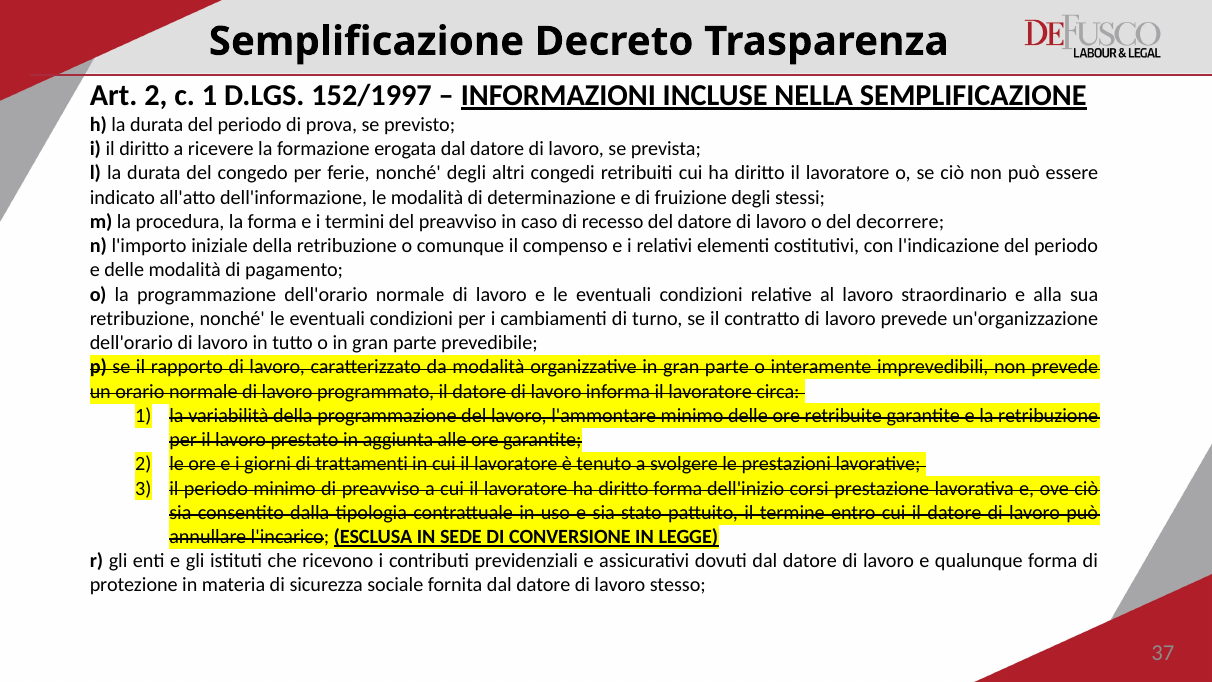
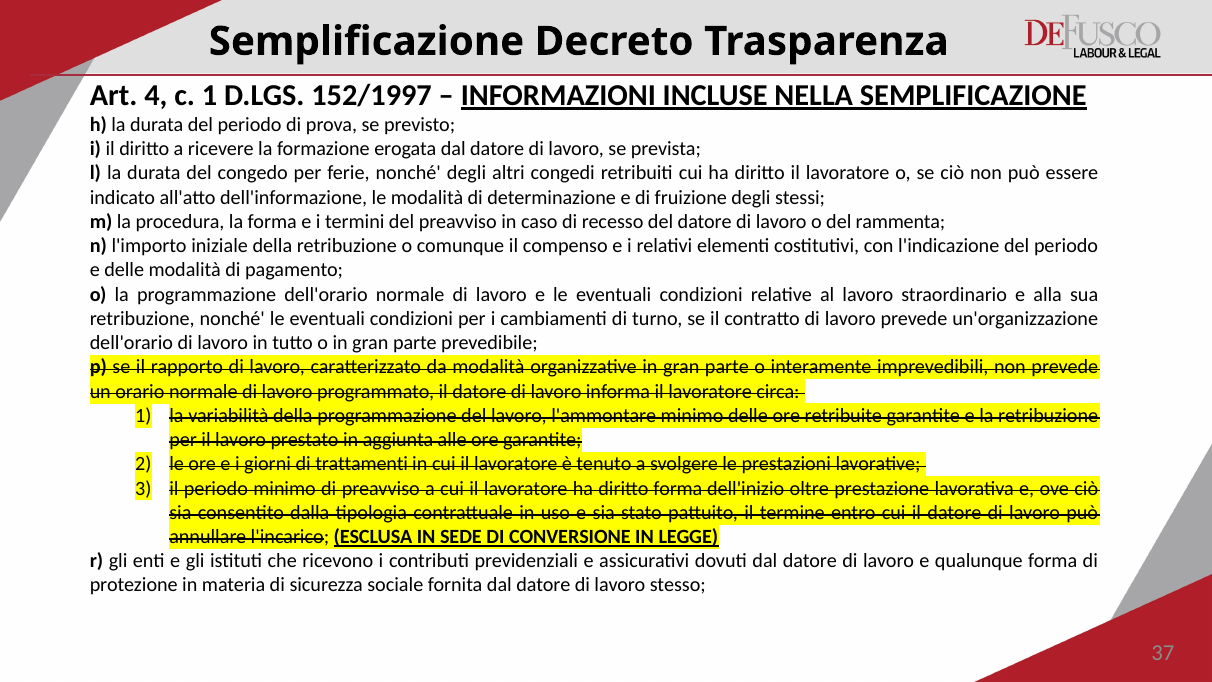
Art 2: 2 -> 4
decorrere: decorrere -> rammenta
corsi: corsi -> oltre
